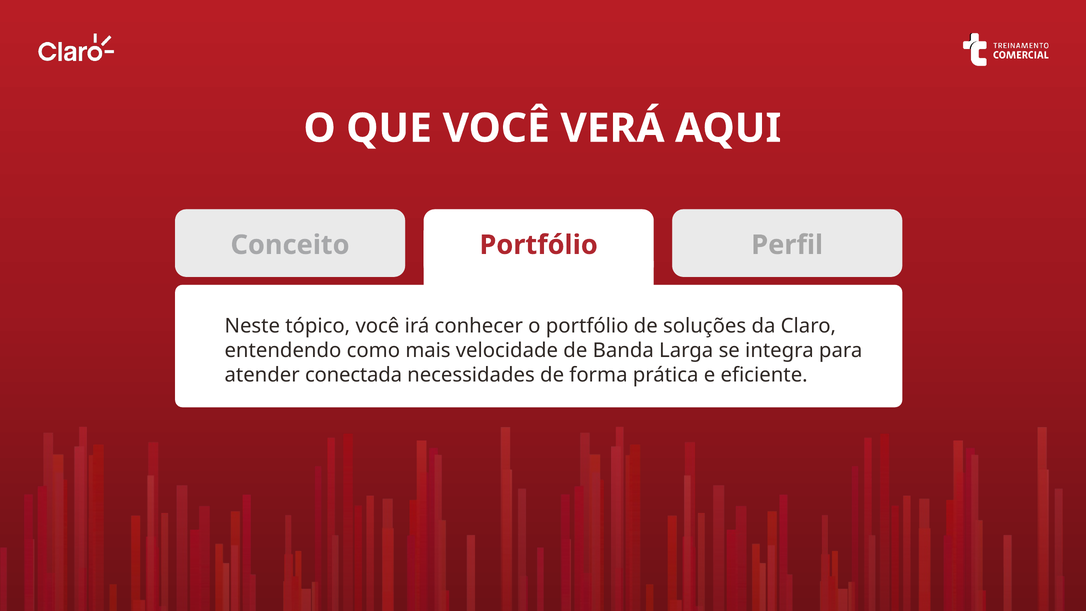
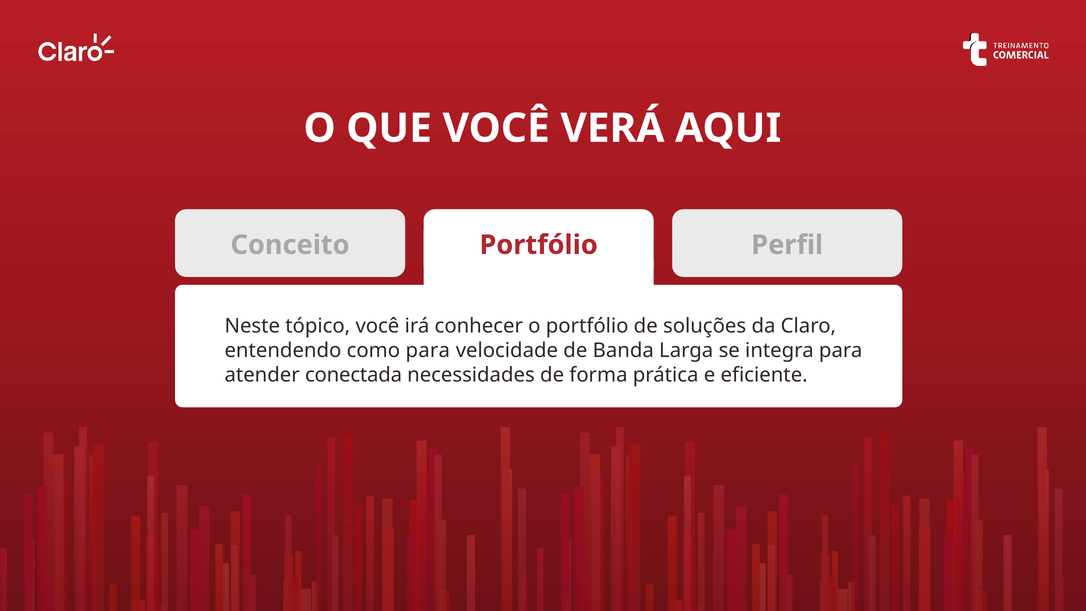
como mais: mais -> para
